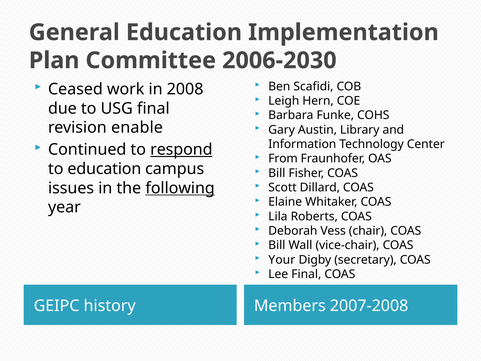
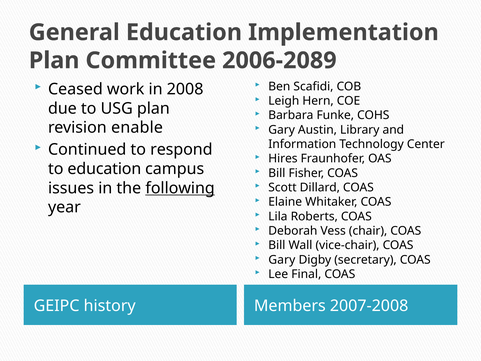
2006-2030: 2006-2030 -> 2006-2089
USG final: final -> plan
respond underline: present -> none
From: From -> Hires
Your at (282, 260): Your -> Gary
